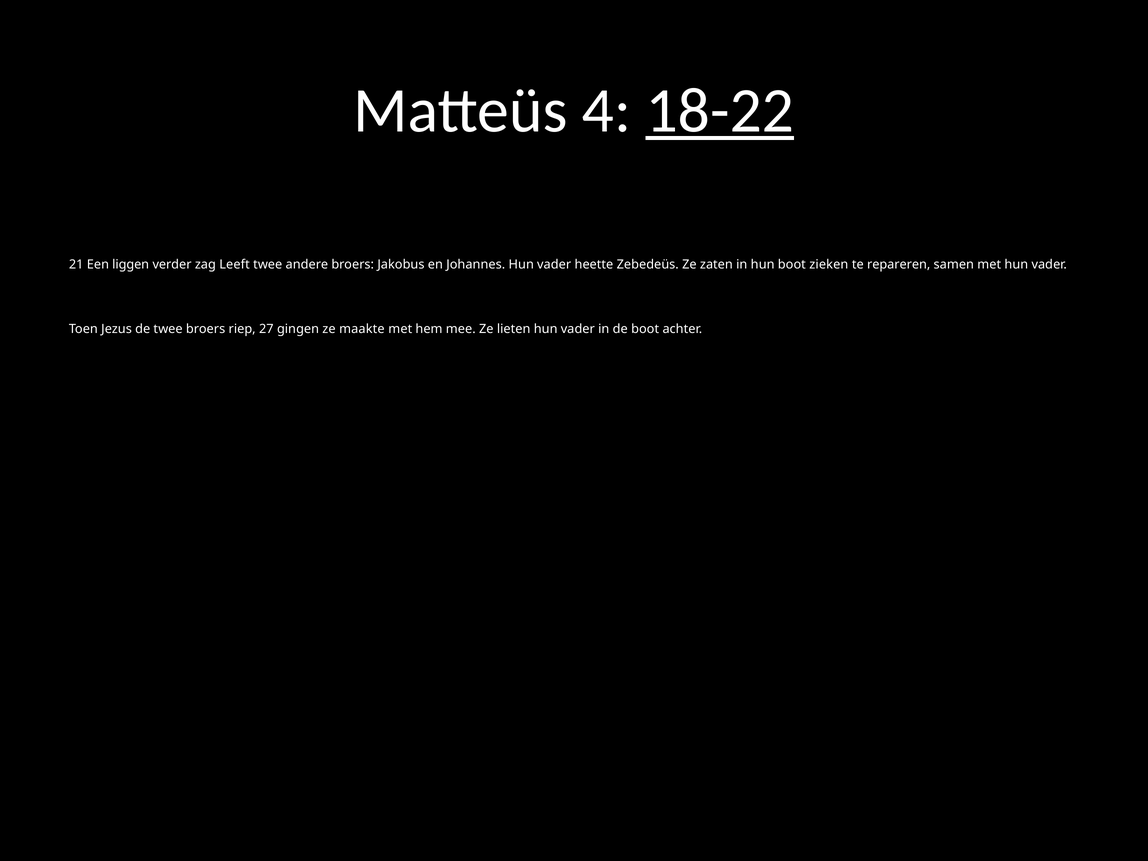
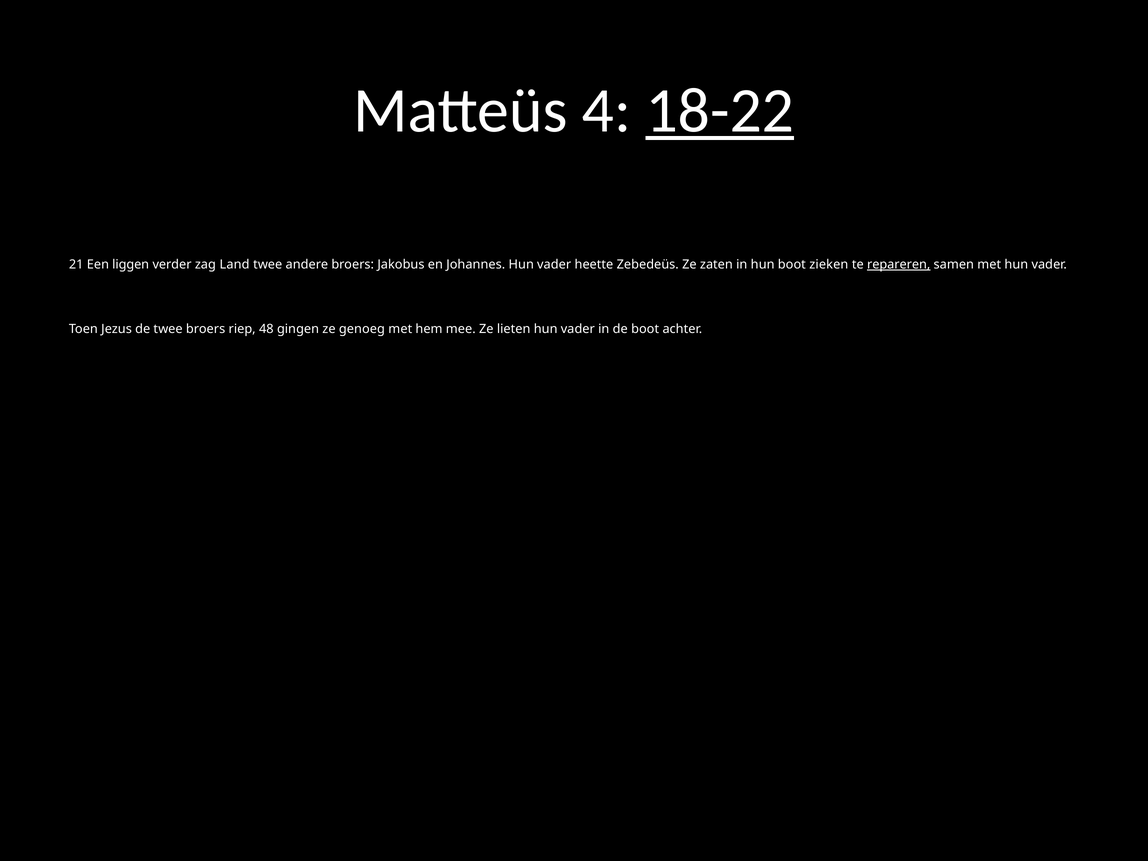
Leeft: Leeft -> Land
repareren underline: none -> present
27: 27 -> 48
maakte: maakte -> genoeg
